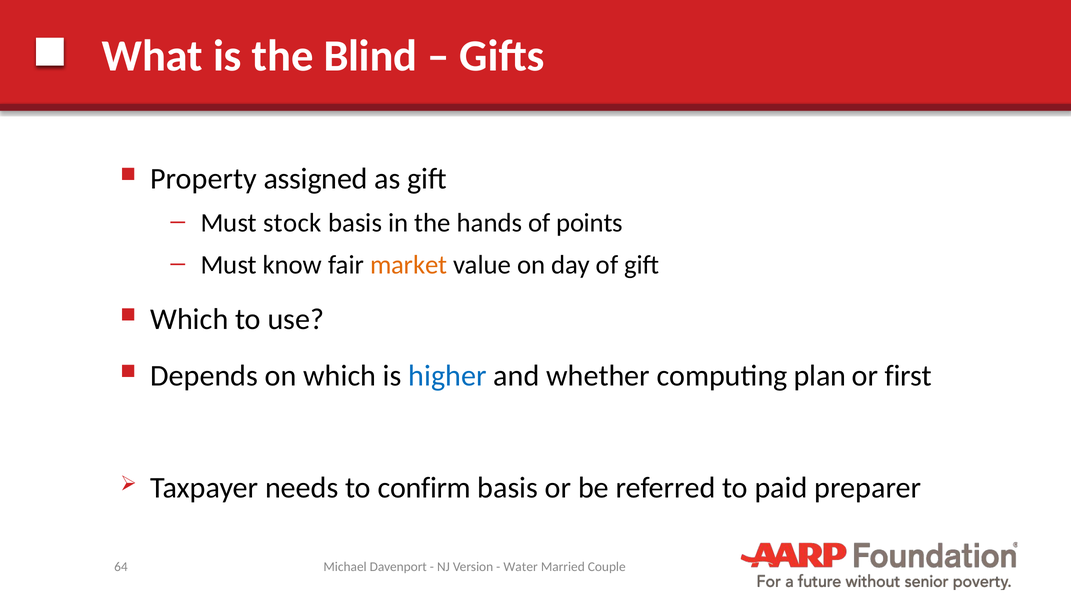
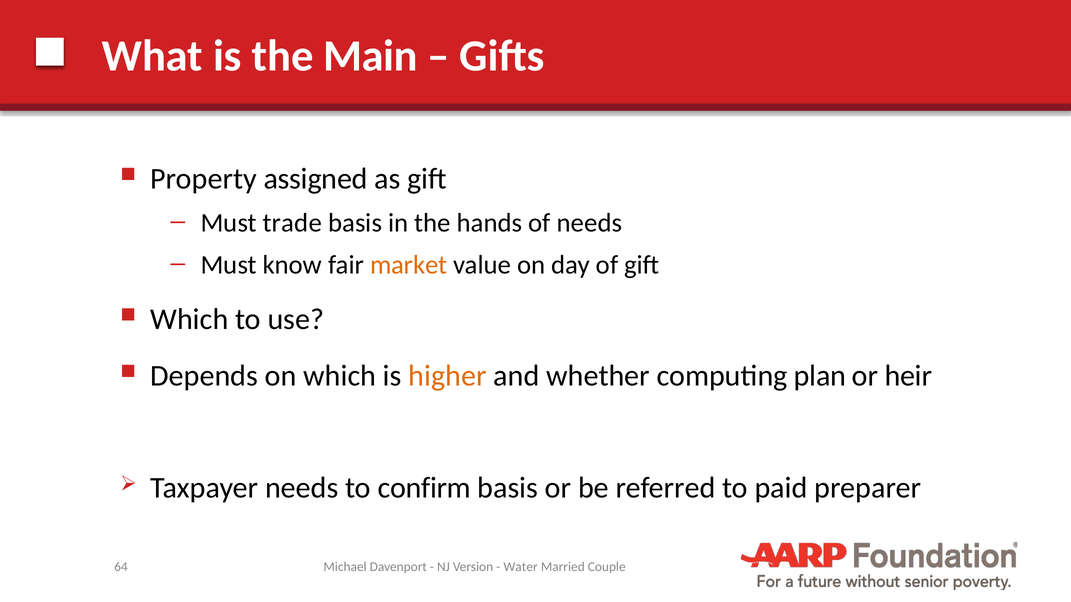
Blind: Blind -> Main
stock: stock -> trade
of points: points -> needs
higher colour: blue -> orange
first: first -> heir
